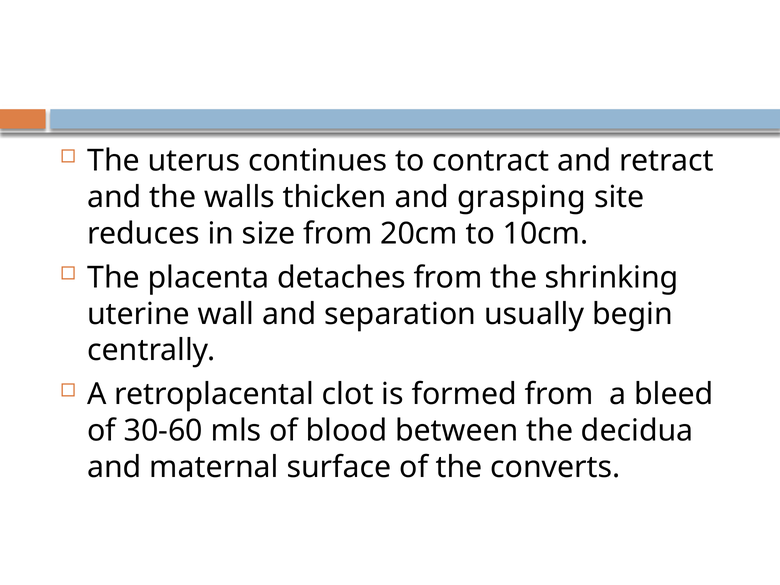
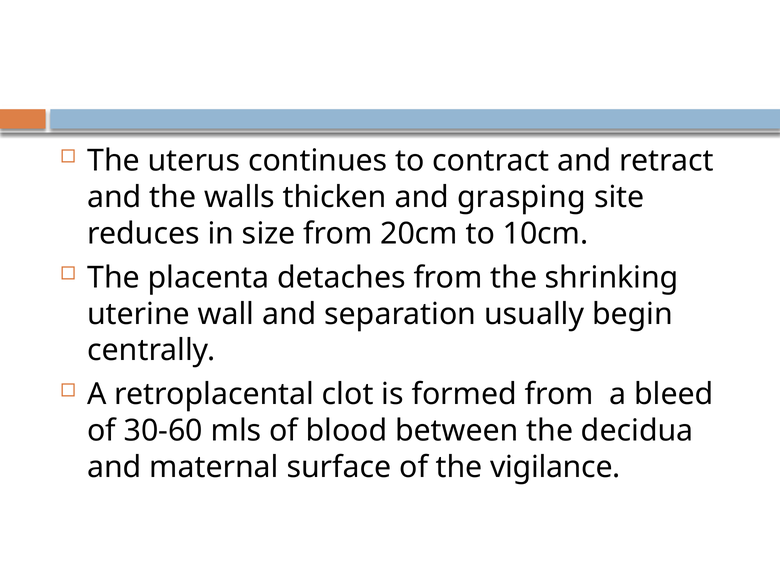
converts: converts -> vigilance
